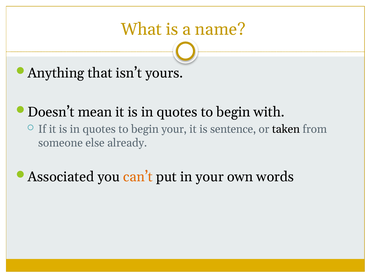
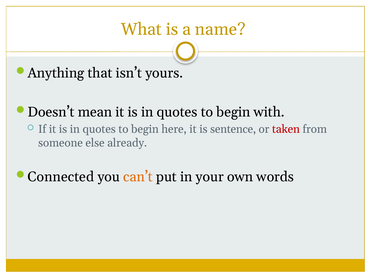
begin your: your -> here
taken colour: black -> red
Associated: Associated -> Connected
